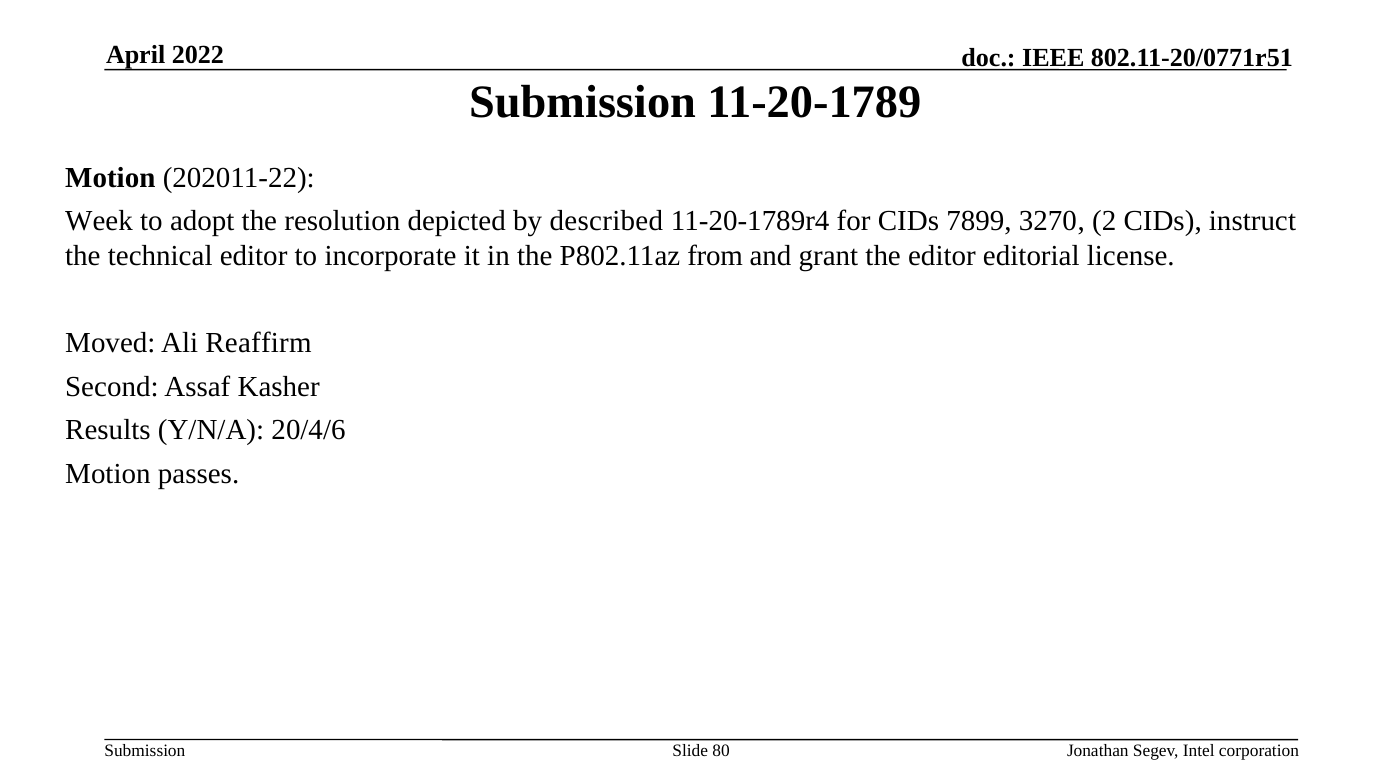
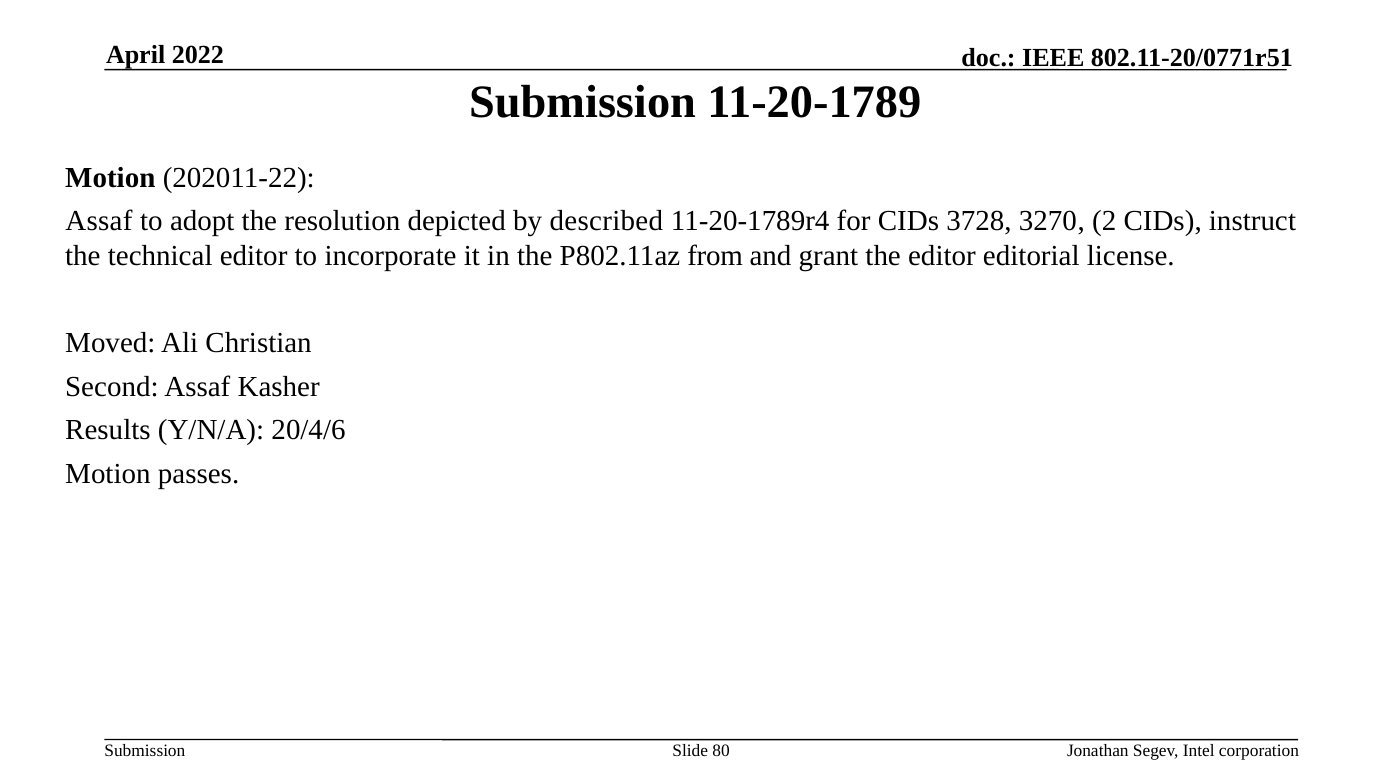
Week at (99, 221): Week -> Assaf
7899: 7899 -> 3728
Reaffirm: Reaffirm -> Christian
